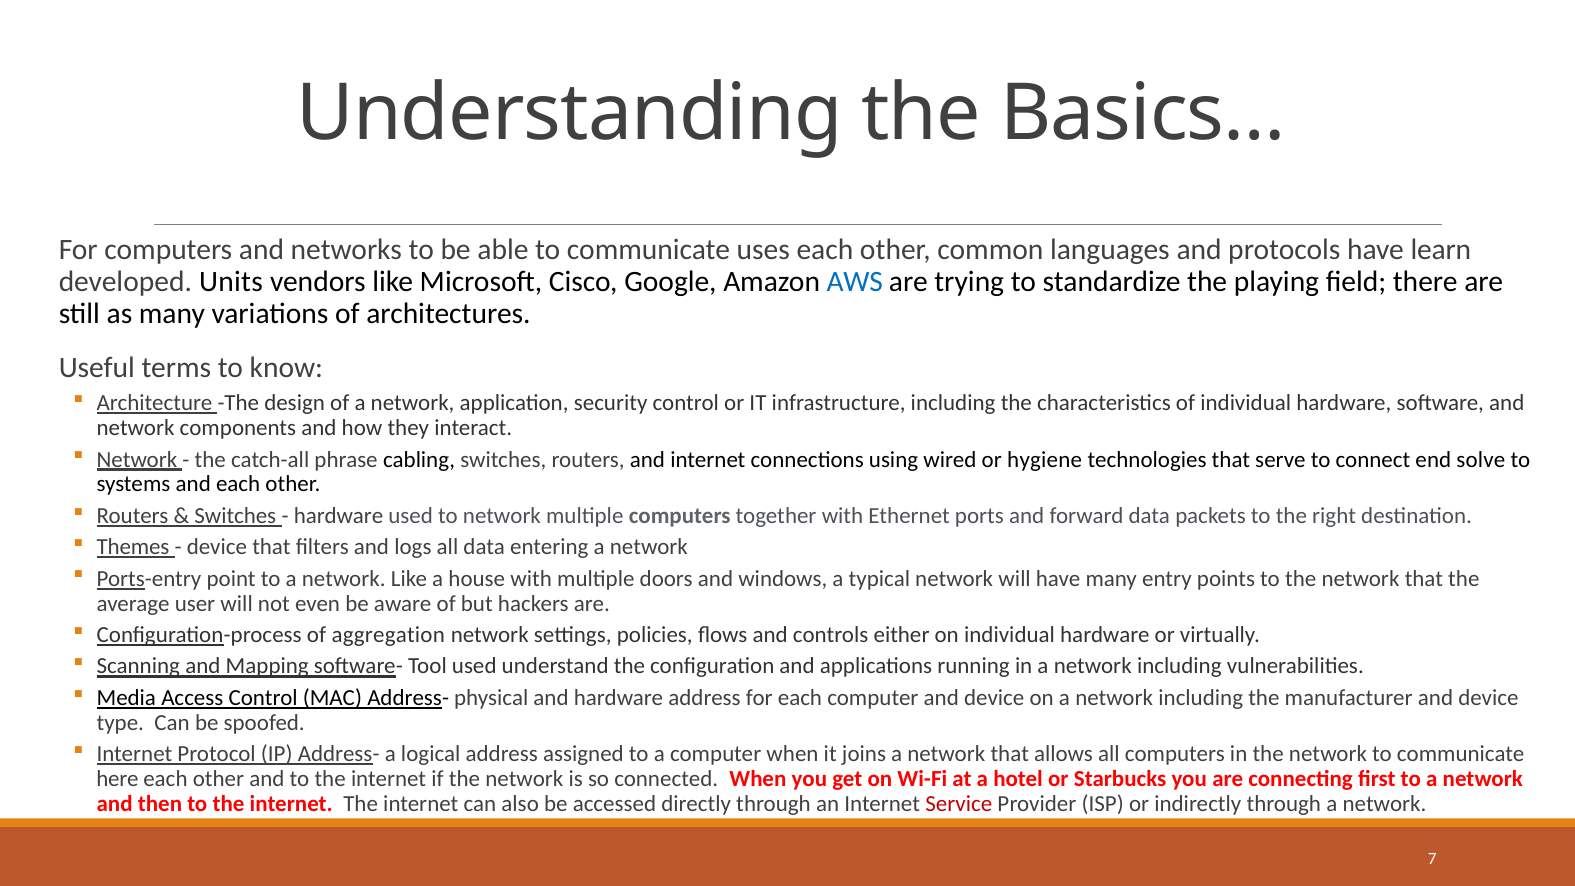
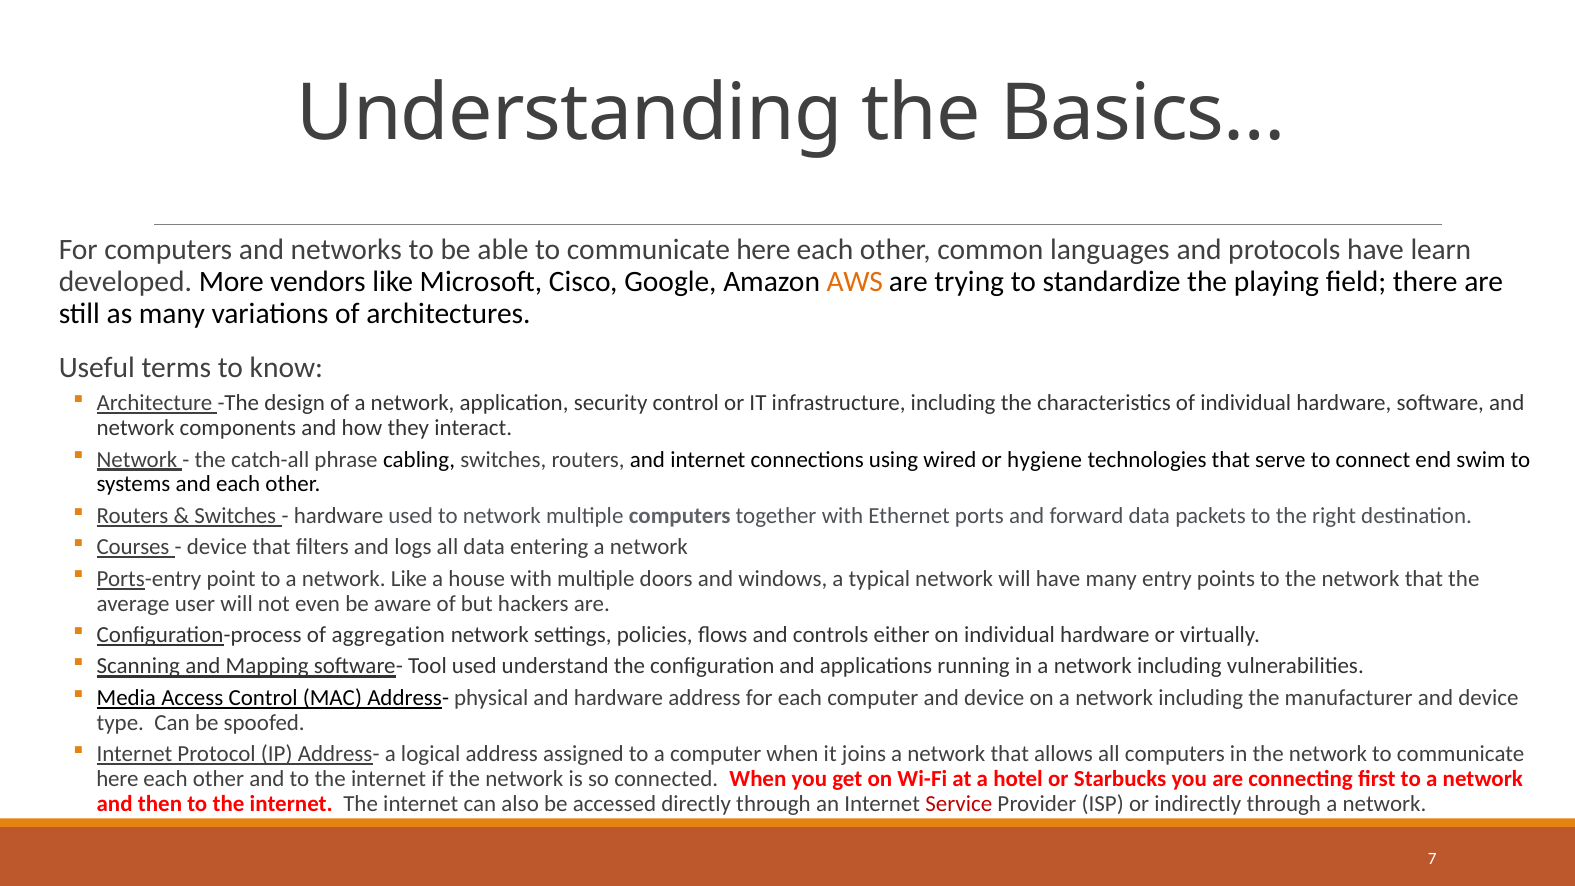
able to communicate uses: uses -> here
Units: Units -> More
AWS colour: blue -> orange
solve: solve -> swim
Themes: Themes -> Courses
